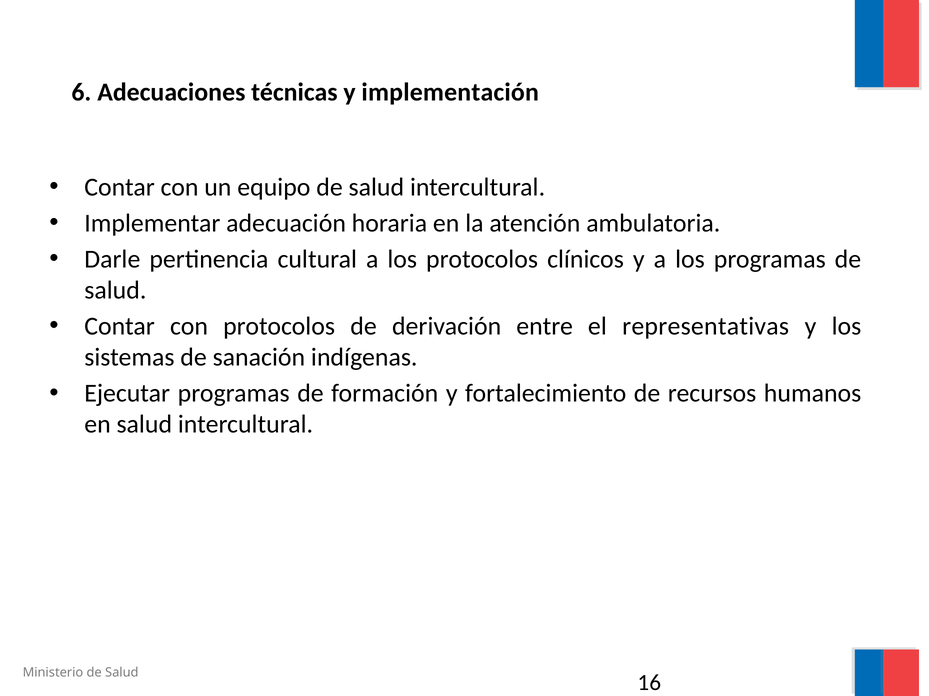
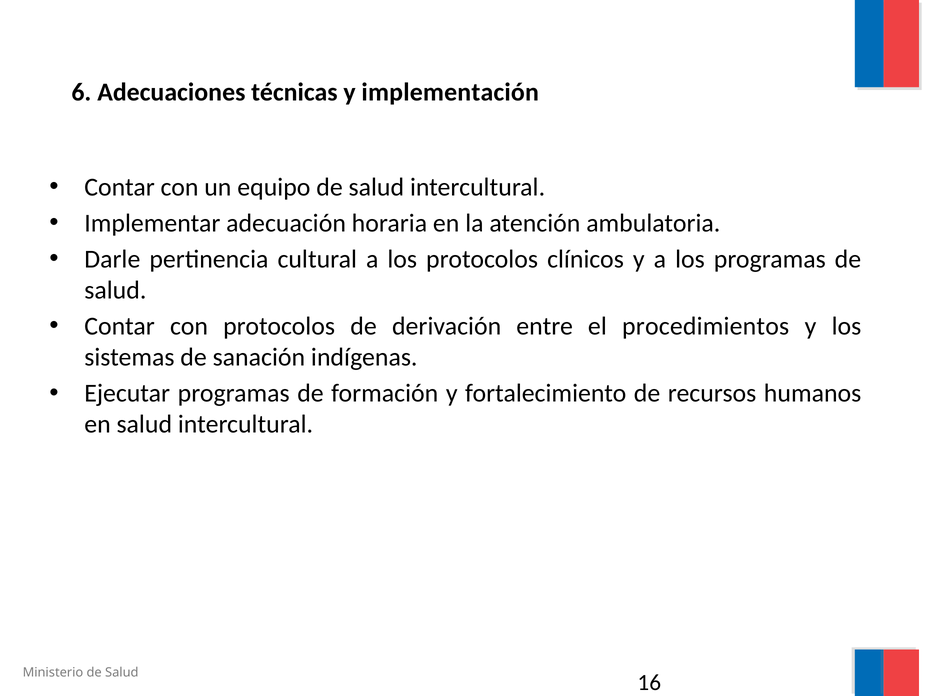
representativas: representativas -> procedimientos
